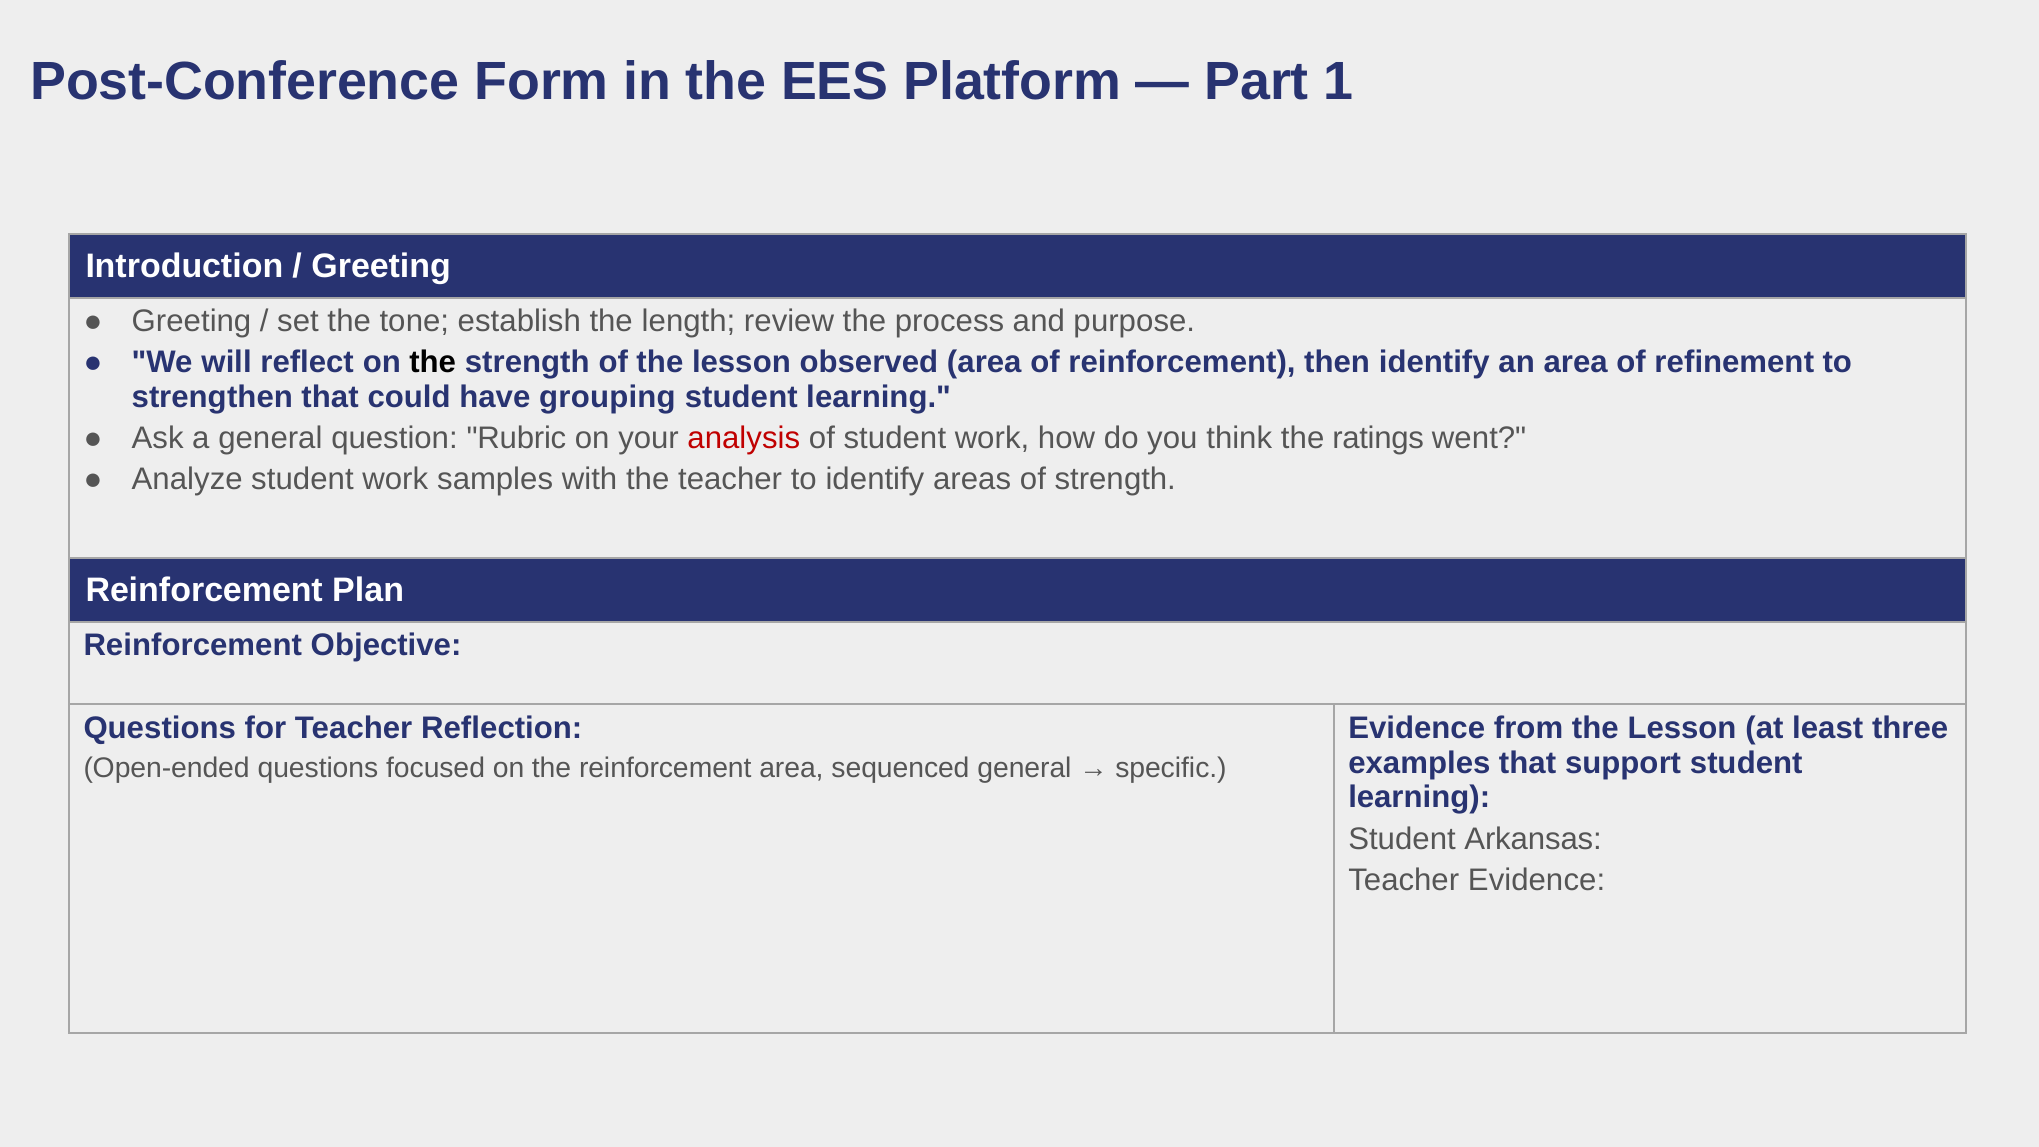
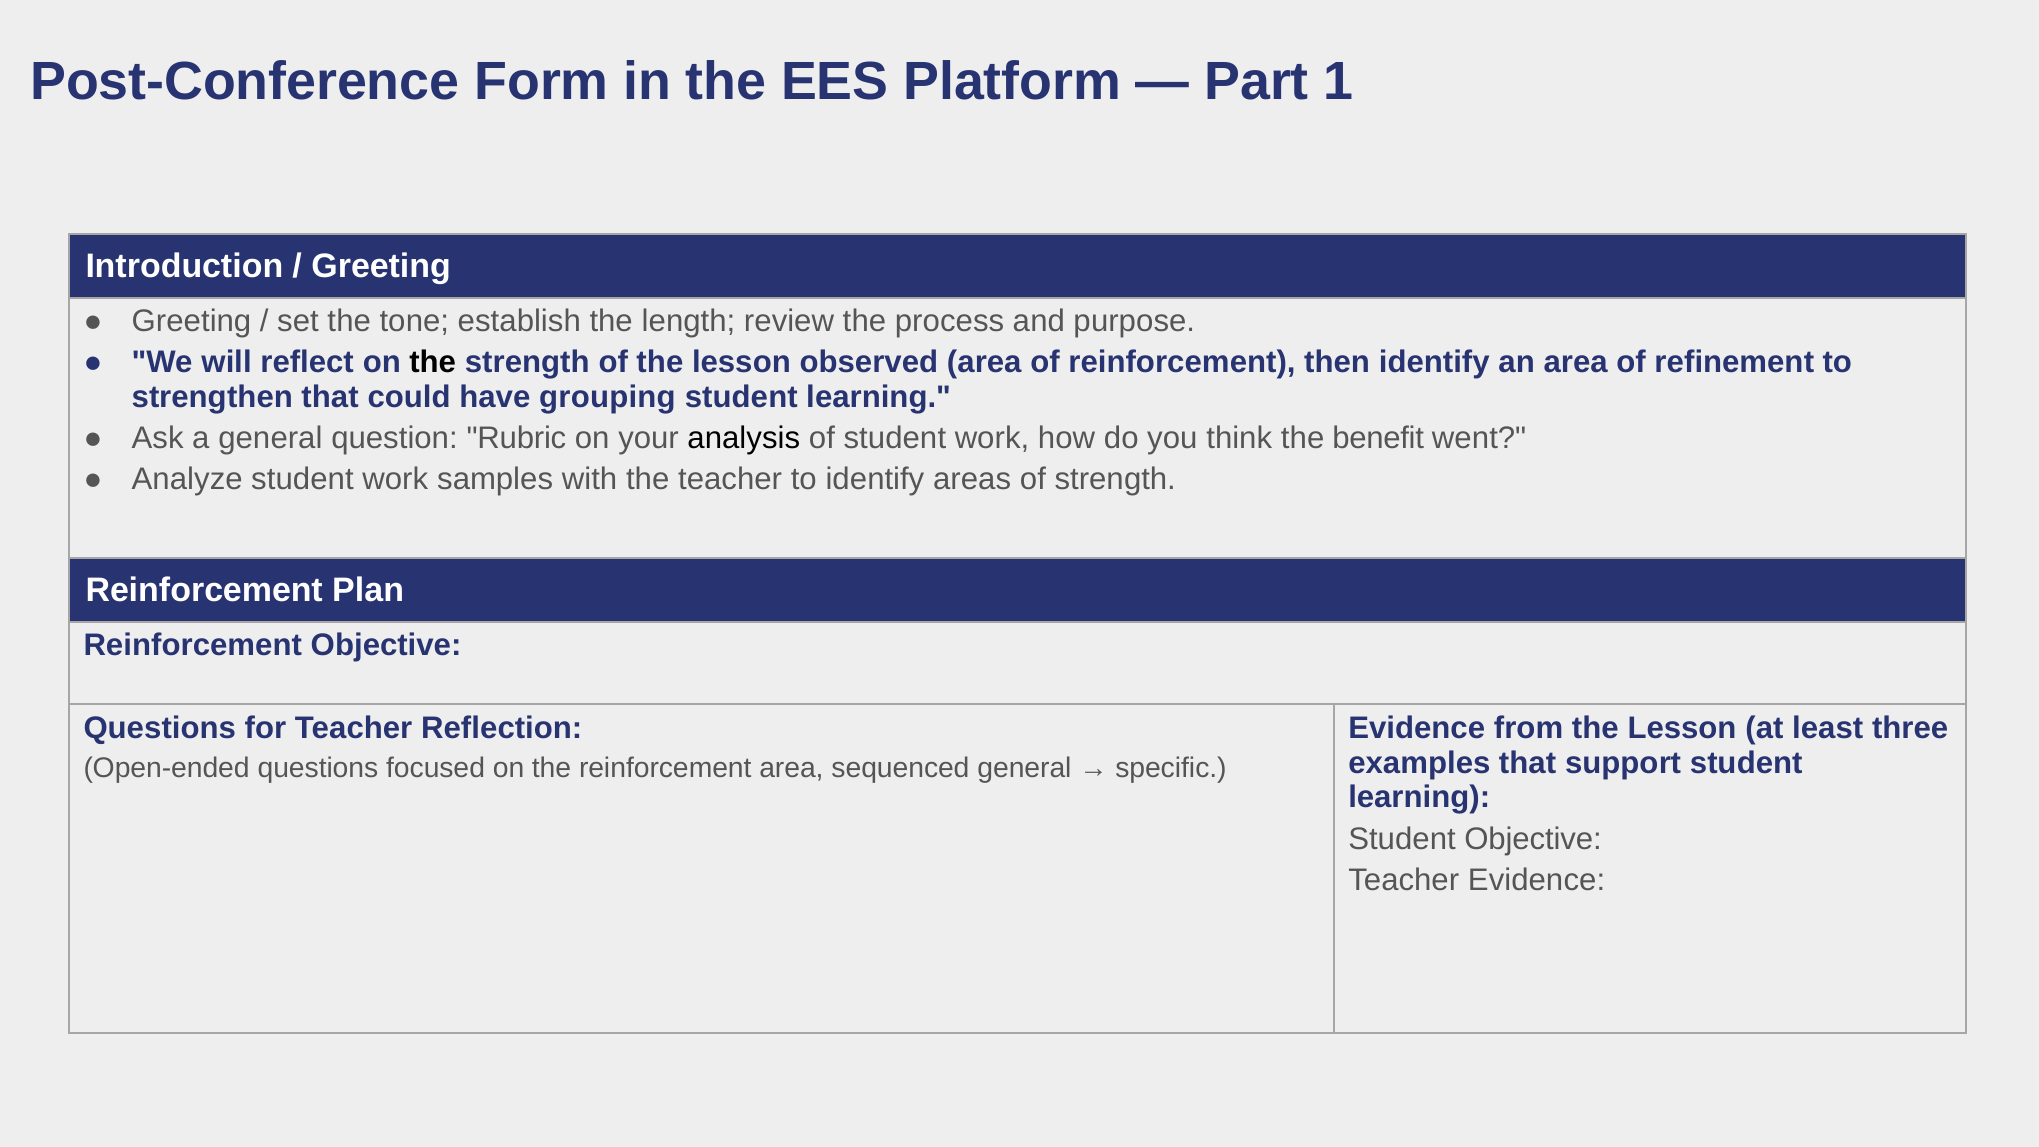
analysis colour: red -> black
ratings: ratings -> benefit
Student Arkansas: Arkansas -> Objective
